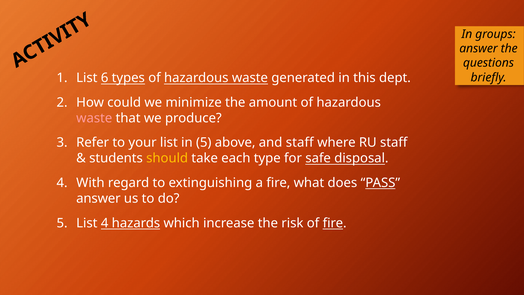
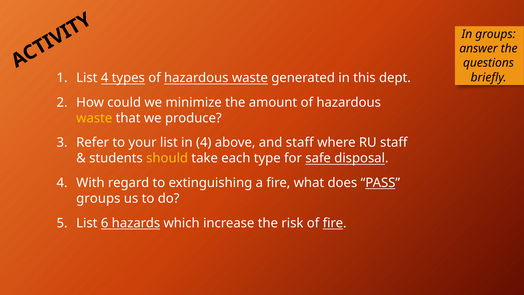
List 6: 6 -> 4
waste at (94, 118) colour: pink -> yellow
in 5: 5 -> 4
answer at (98, 198): answer -> groups
List 4: 4 -> 6
